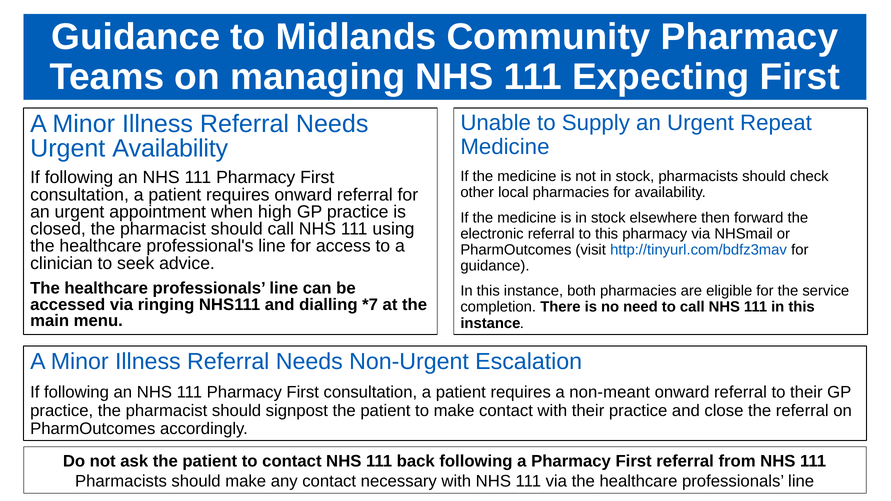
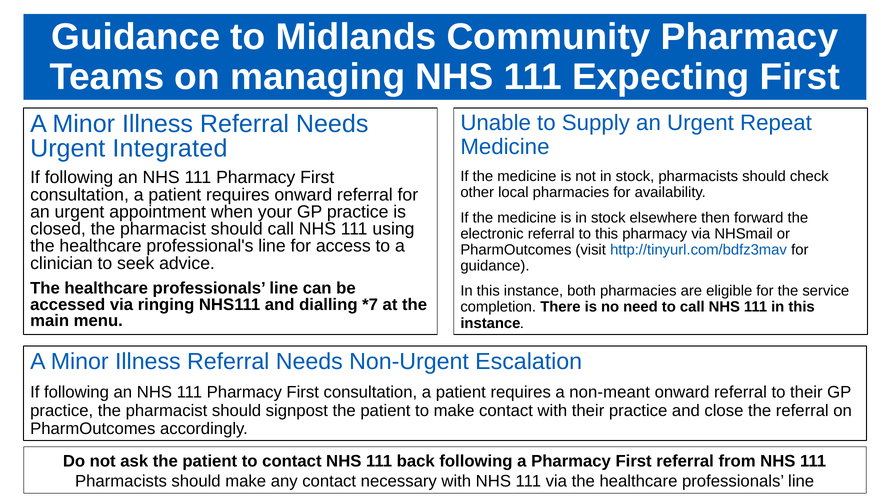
Urgent Availability: Availability -> Integrated
high: high -> your
